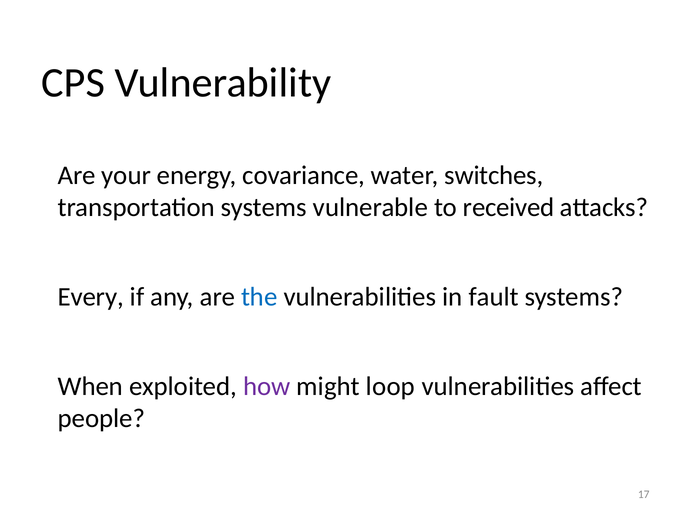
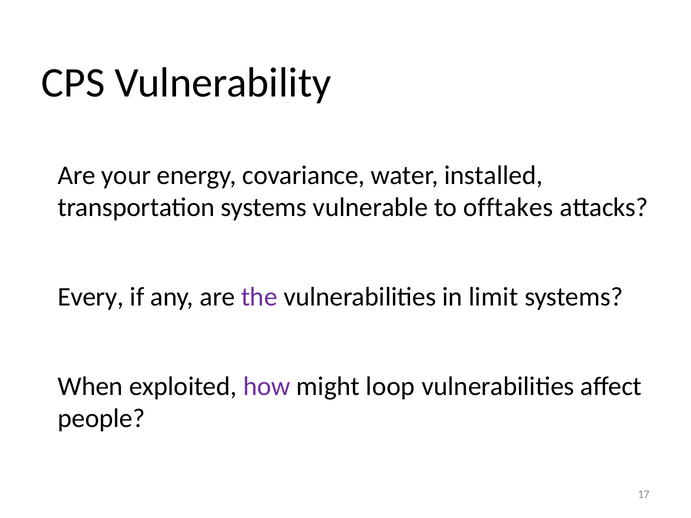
switches: switches -> installed
received: received -> offtakes
the colour: blue -> purple
fault: fault -> limit
